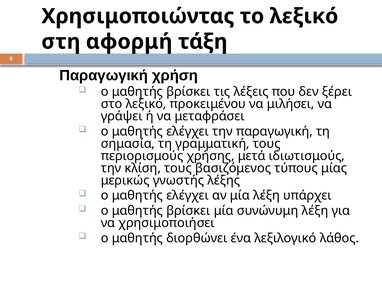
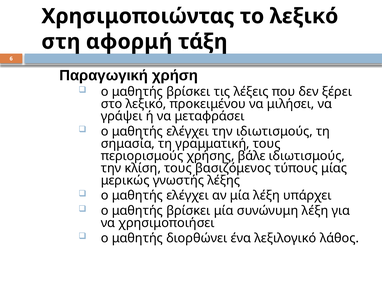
την παραγωγική: παραγωγική -> ιδιωτισμούς
μετά: μετά -> βάλε
